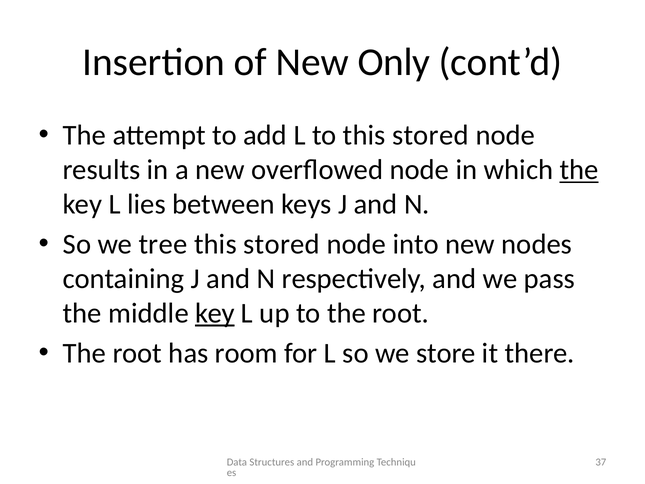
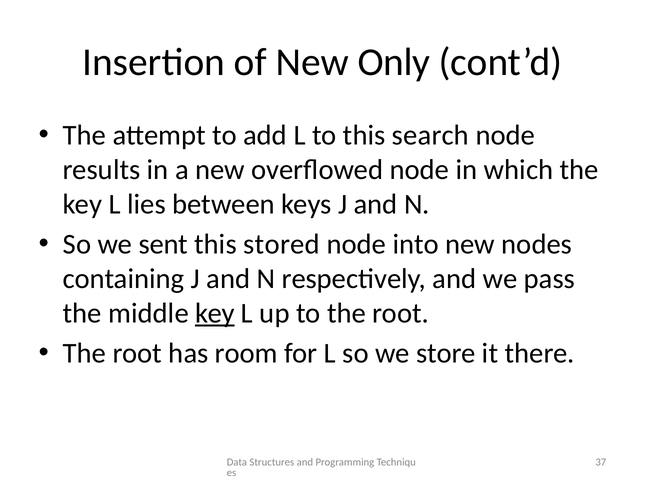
to this stored: stored -> search
the at (579, 170) underline: present -> none
tree: tree -> sent
